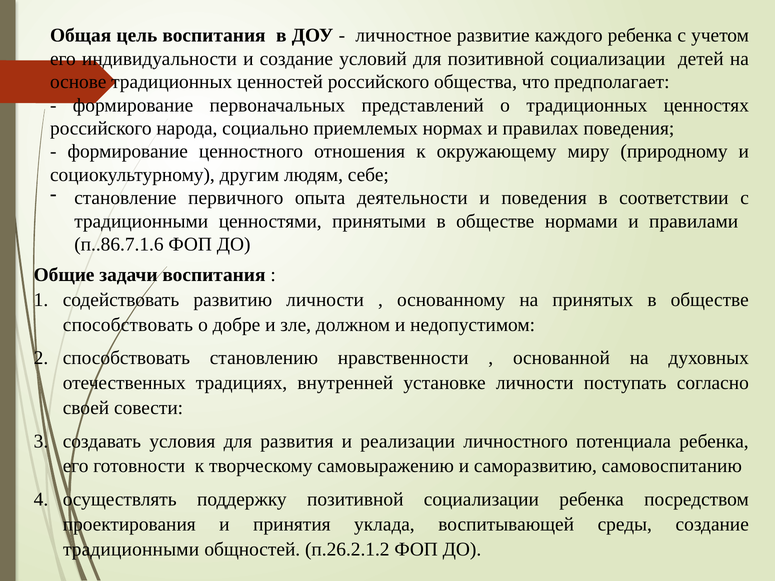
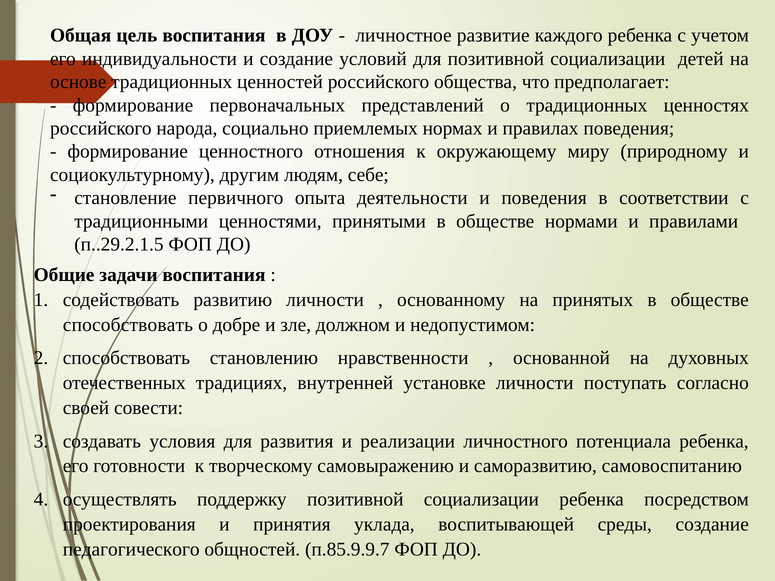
п..86.7.1.6: п..86.7.1.6 -> п..29.2.1.5
традиционными at (131, 550): традиционными -> педагогического
п.26.2.1.2: п.26.2.1.2 -> п.85.9.9.7
